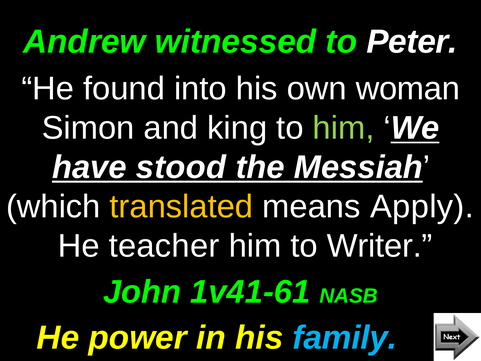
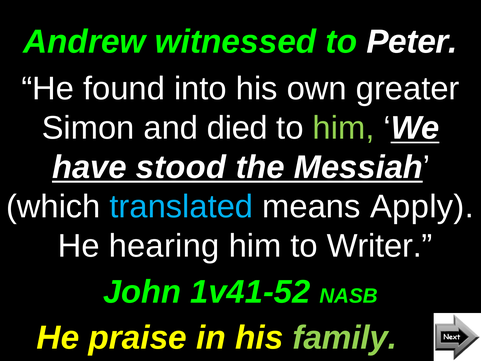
woman: woman -> greater
king: king -> died
translated colour: yellow -> light blue
teacher: teacher -> hearing
1v41-61: 1v41-61 -> 1v41-52
power: power -> praise
family colour: light blue -> light green
